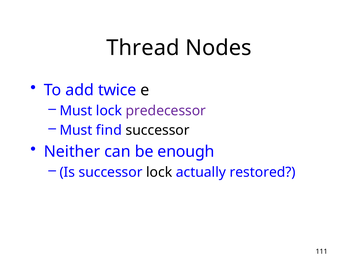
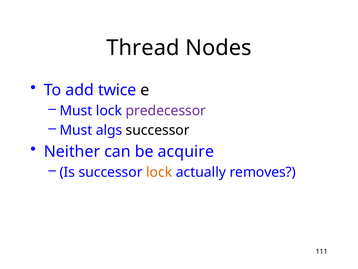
find: find -> algs
enough: enough -> acquire
lock at (159, 172) colour: black -> orange
restored: restored -> removes
